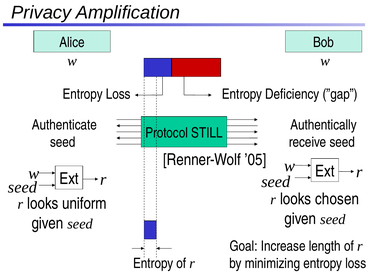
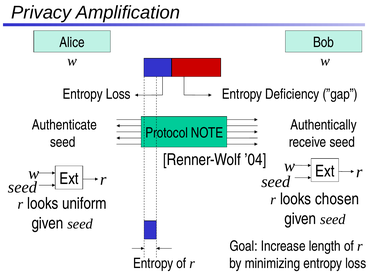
STILL: STILL -> NOTE
’05: ’05 -> ’04
